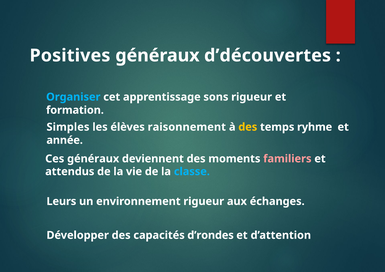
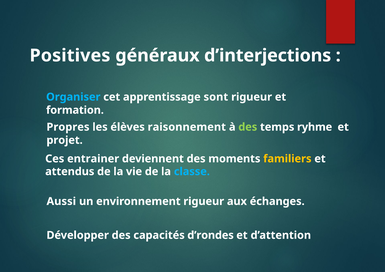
d’découvertes: d’découvertes -> d’interjections
sons: sons -> sont
Simples: Simples -> Propres
des at (248, 127) colour: yellow -> light green
année: année -> projet
Ces généraux: généraux -> entrainer
familiers colour: pink -> yellow
Leurs: Leurs -> Aussi
